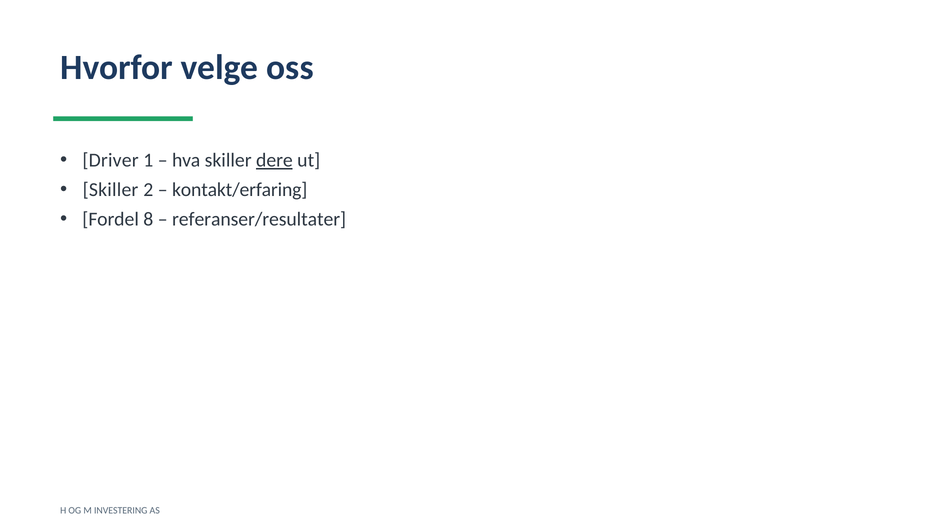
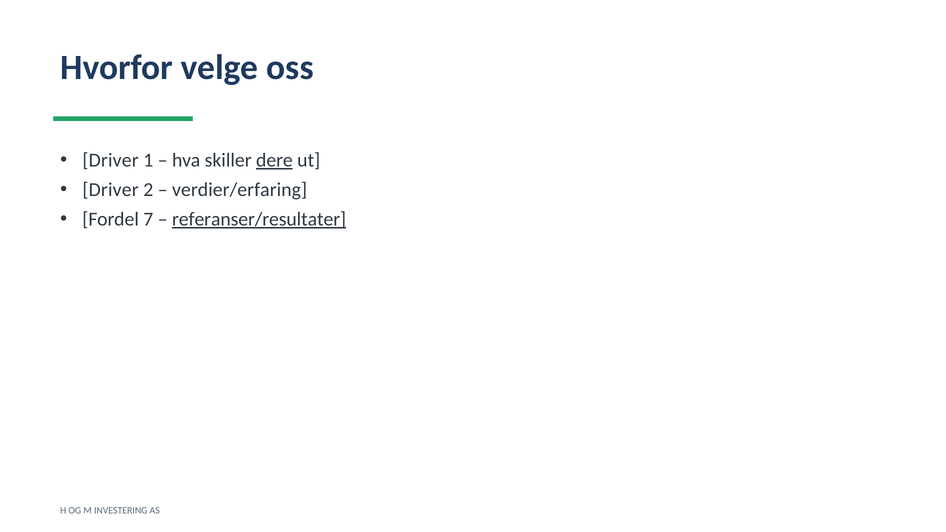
Skiller at (111, 190): Skiller -> Driver
kontakt/erfaring: kontakt/erfaring -> verdier/erfaring
8: 8 -> 7
referanser/resultater underline: none -> present
